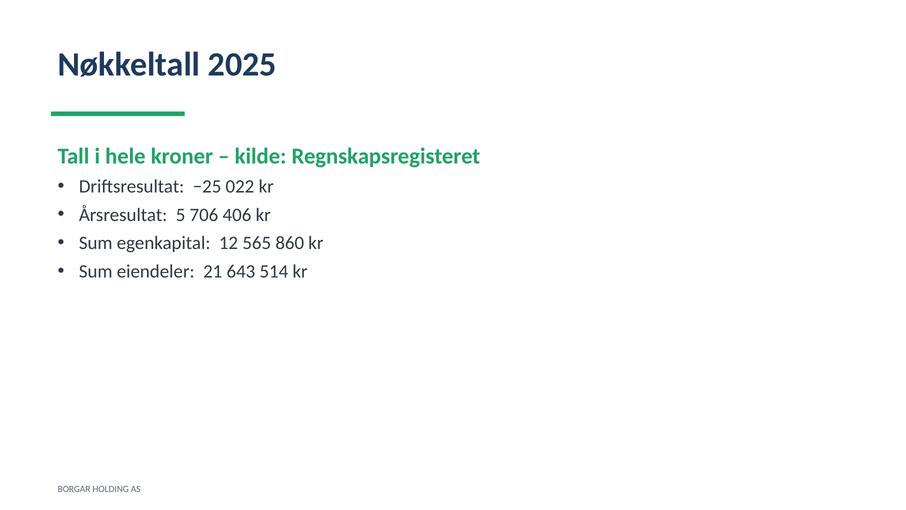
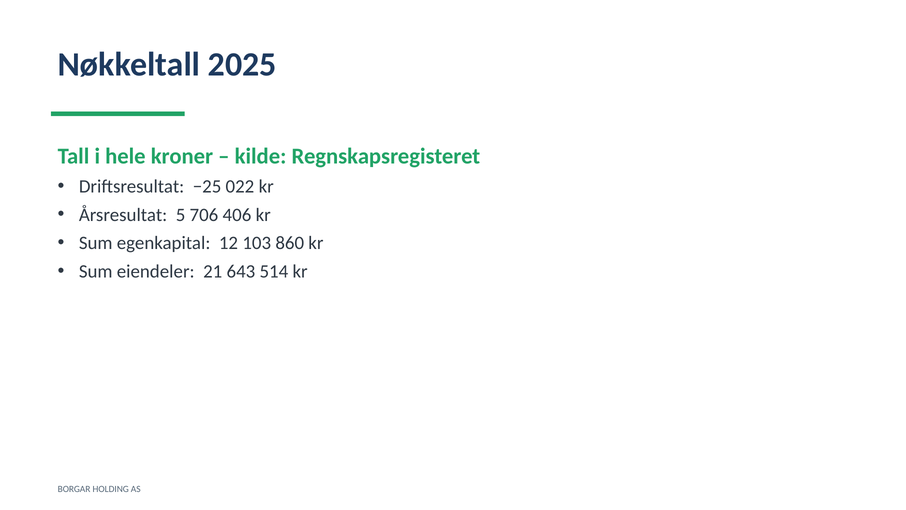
565: 565 -> 103
